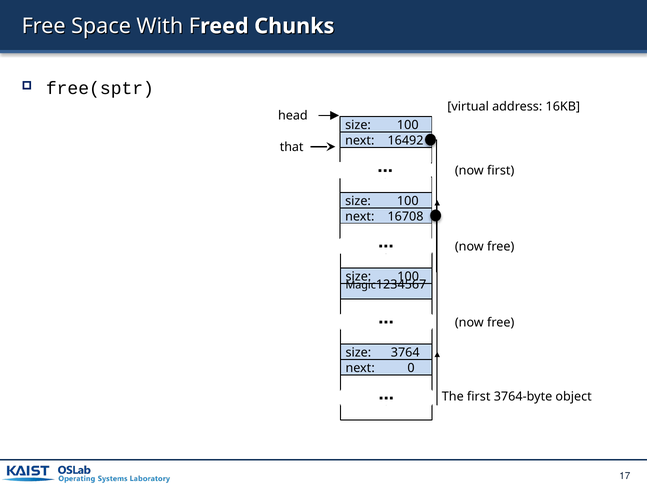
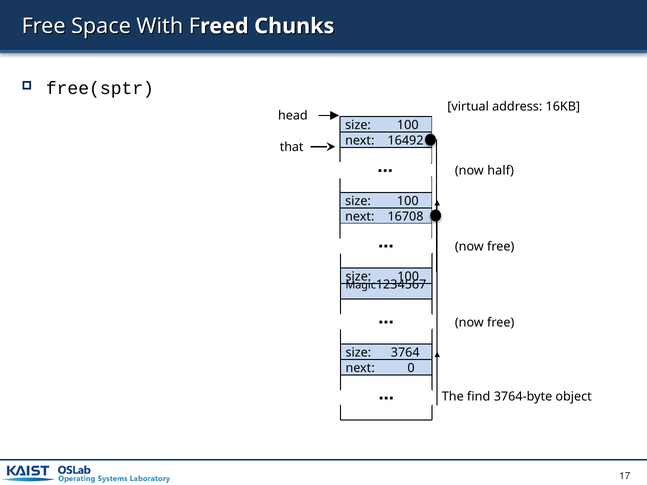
now first: first -> half
The first: first -> find
